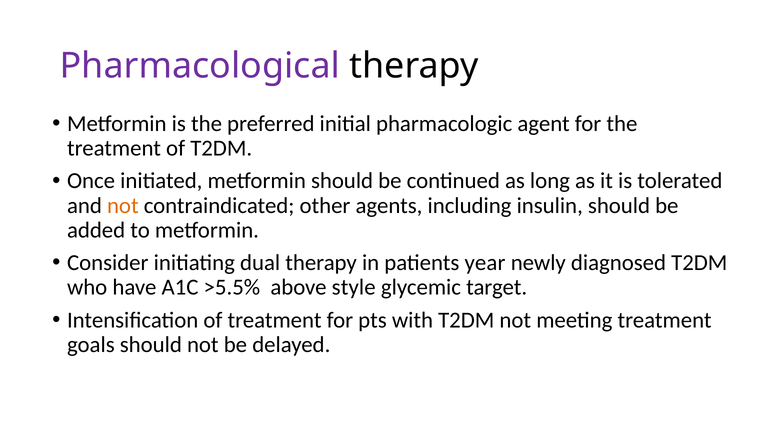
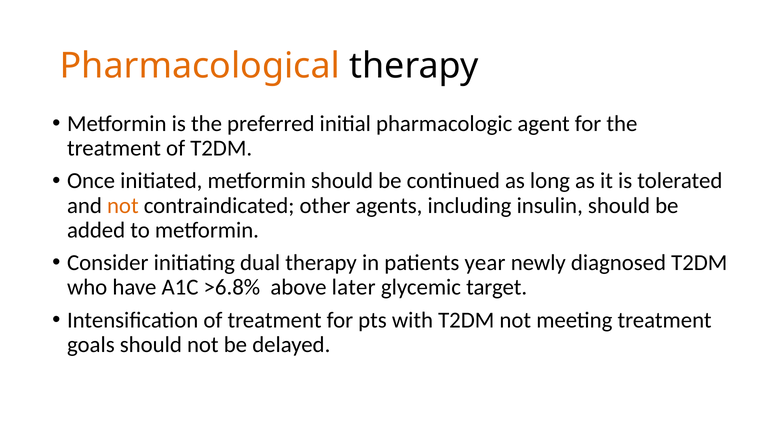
Pharmacological colour: purple -> orange
>5.5%: >5.5% -> >6.8%
style: style -> later
